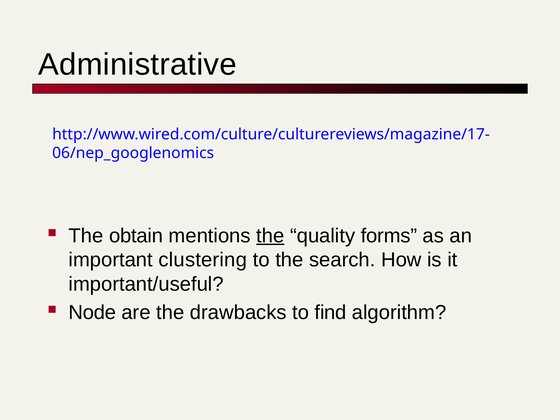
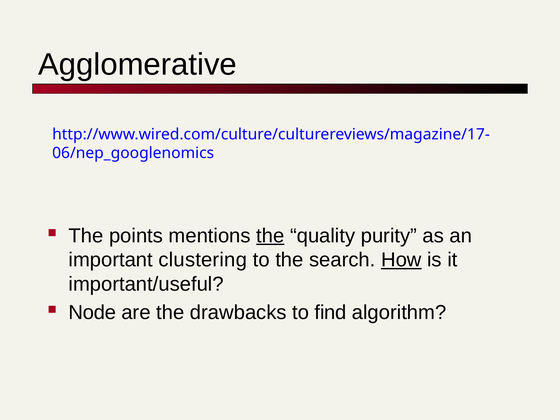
Administrative: Administrative -> Agglomerative
obtain: obtain -> points
forms: forms -> purity
How underline: none -> present
